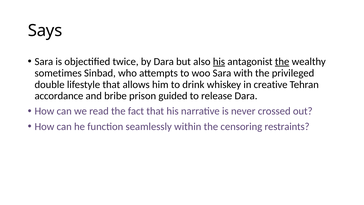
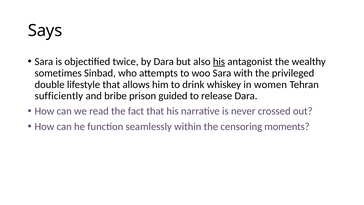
the at (282, 62) underline: present -> none
creative: creative -> women
accordance: accordance -> sufficiently
restraints: restraints -> moments
